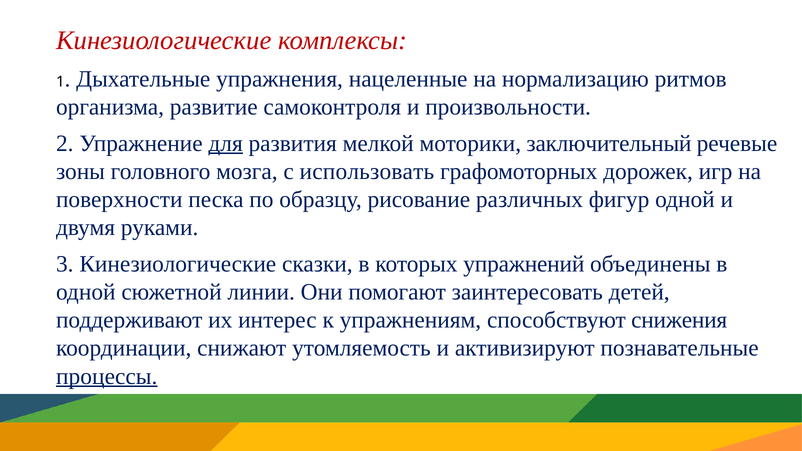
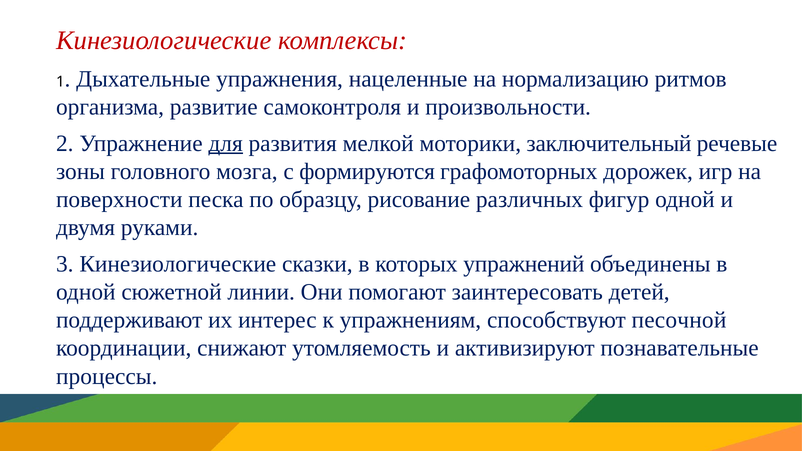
использовать: использовать -> формируются
снижения: снижения -> песочной
процессы underline: present -> none
